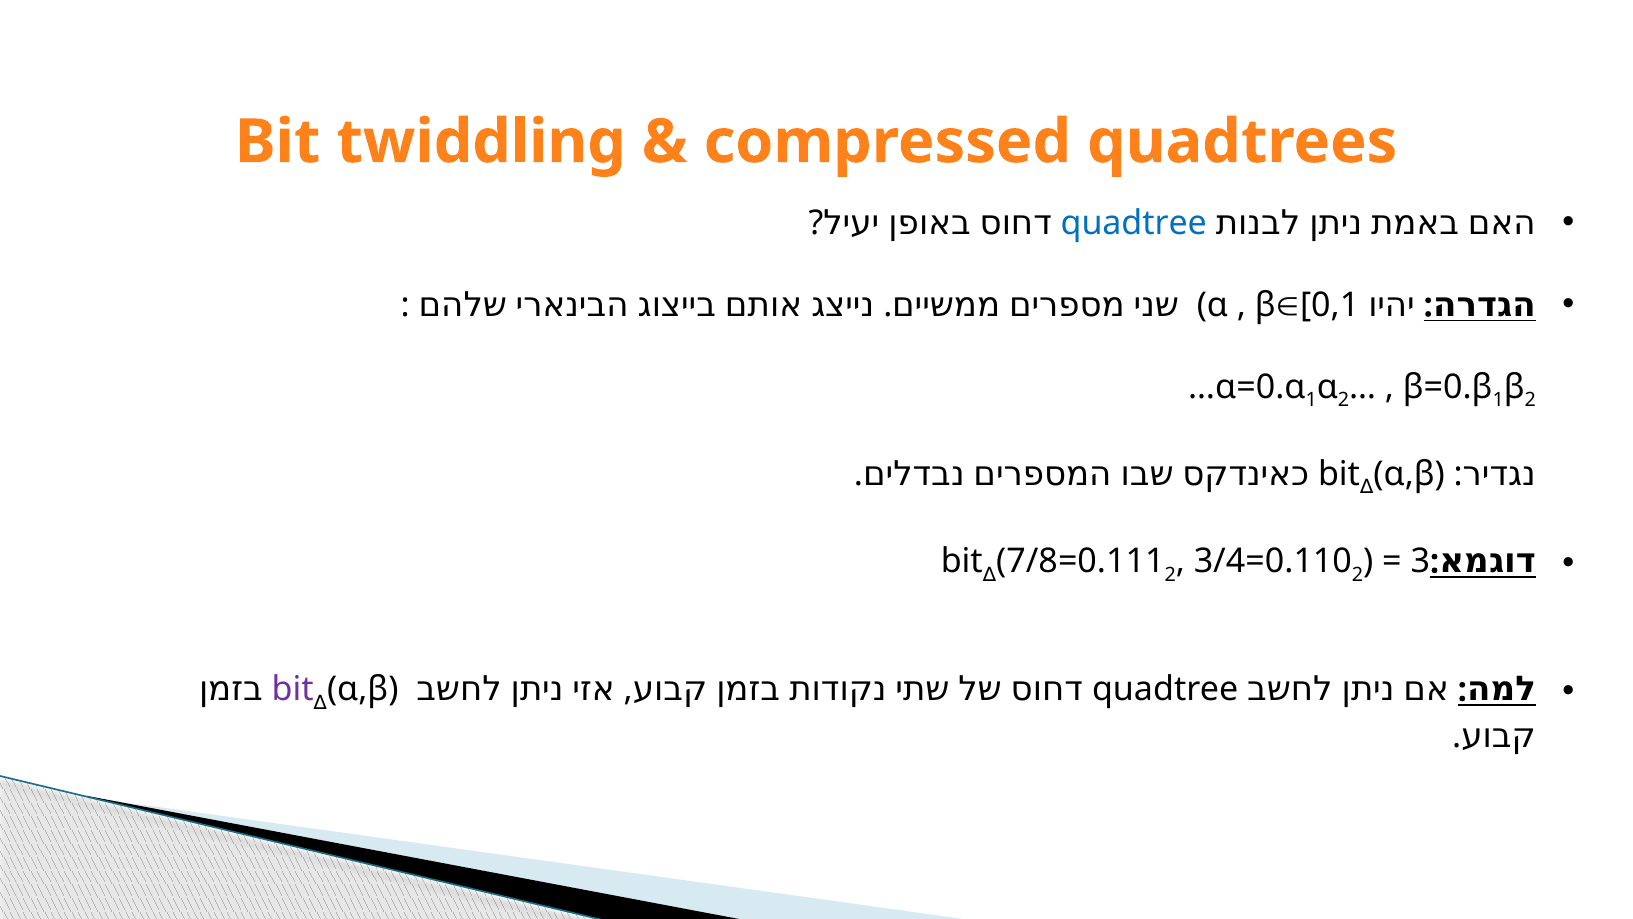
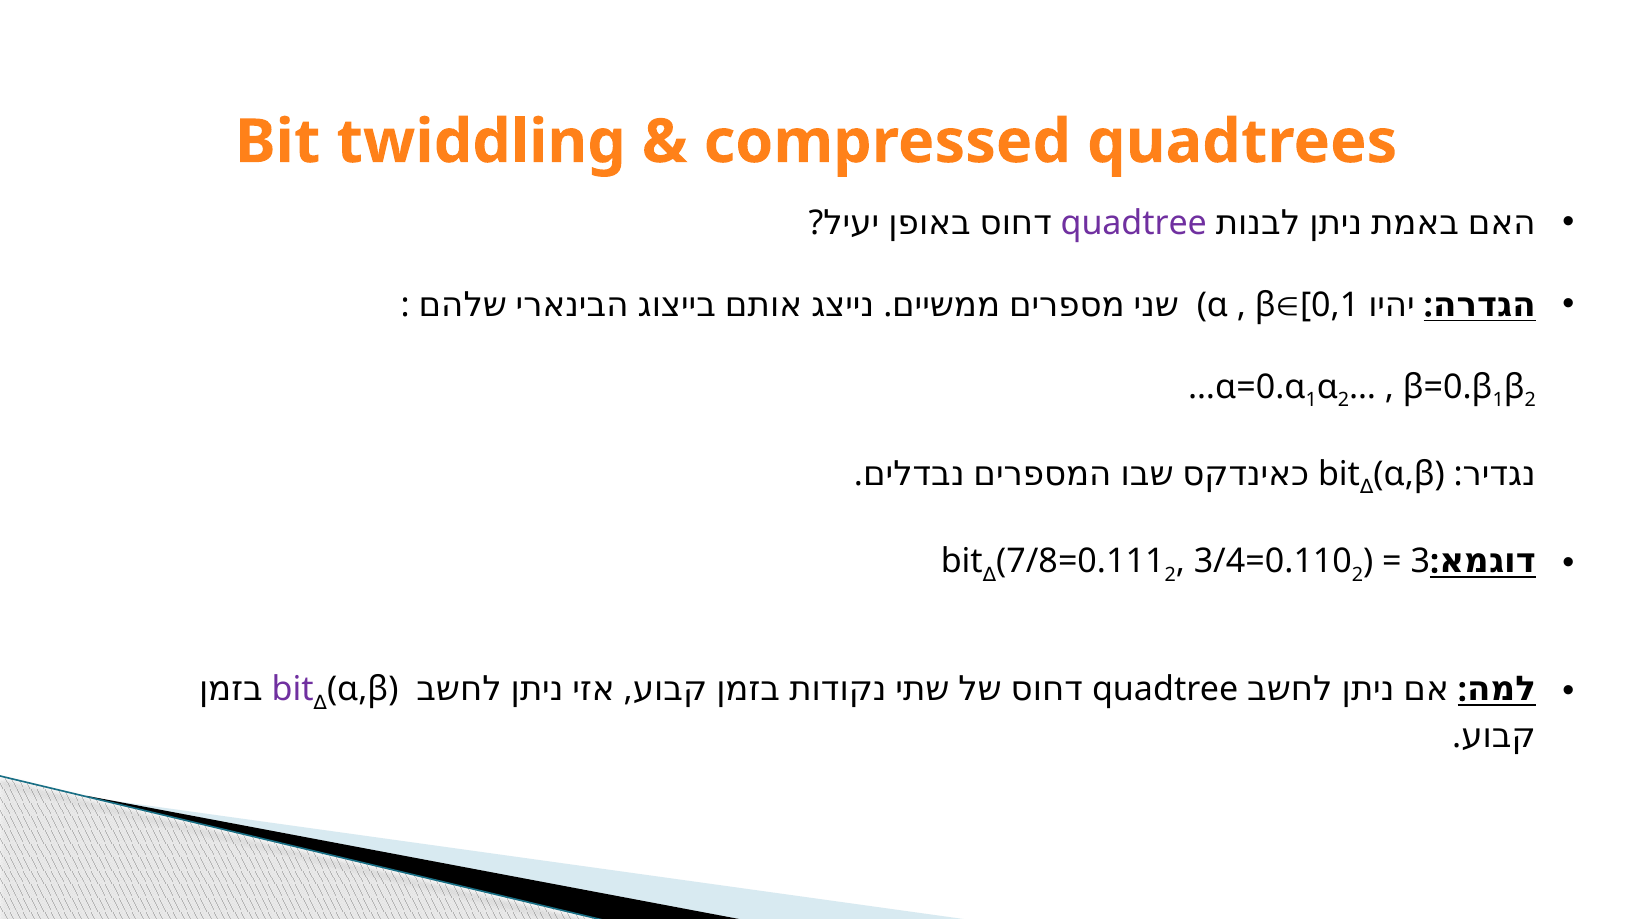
quadtree at (1134, 223) colour: blue -> purple
